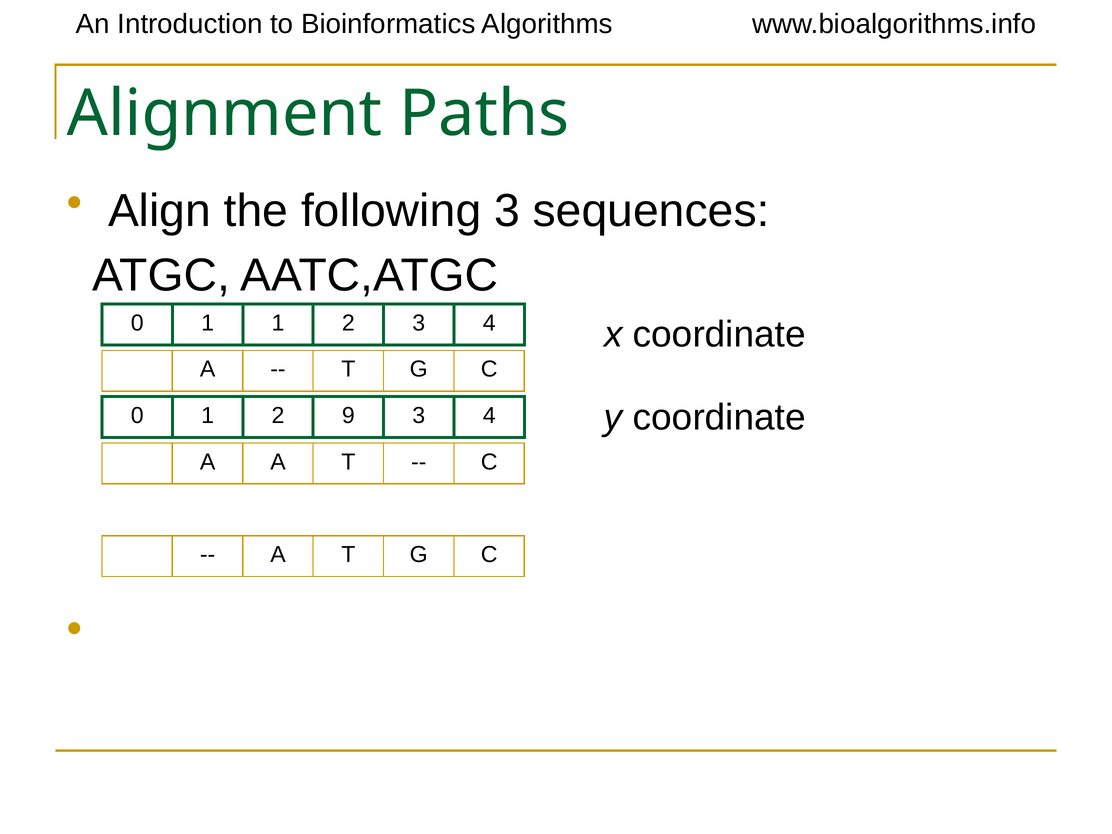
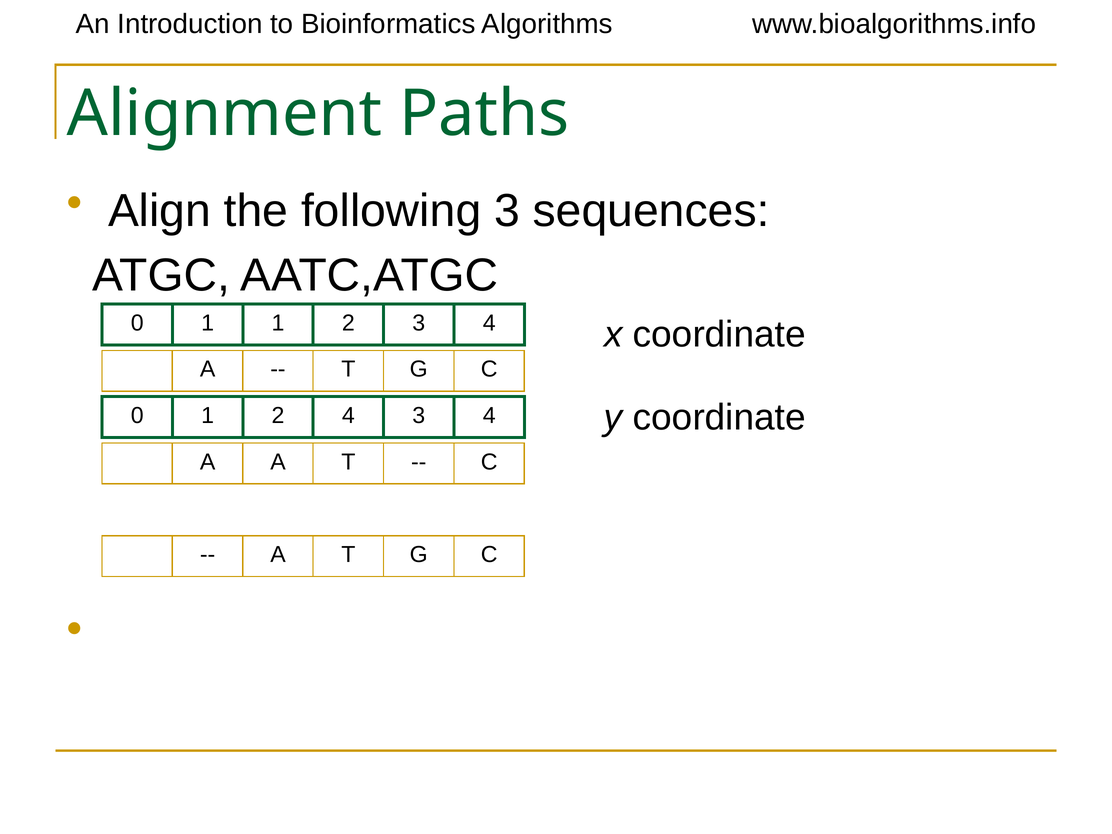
2 9: 9 -> 4
